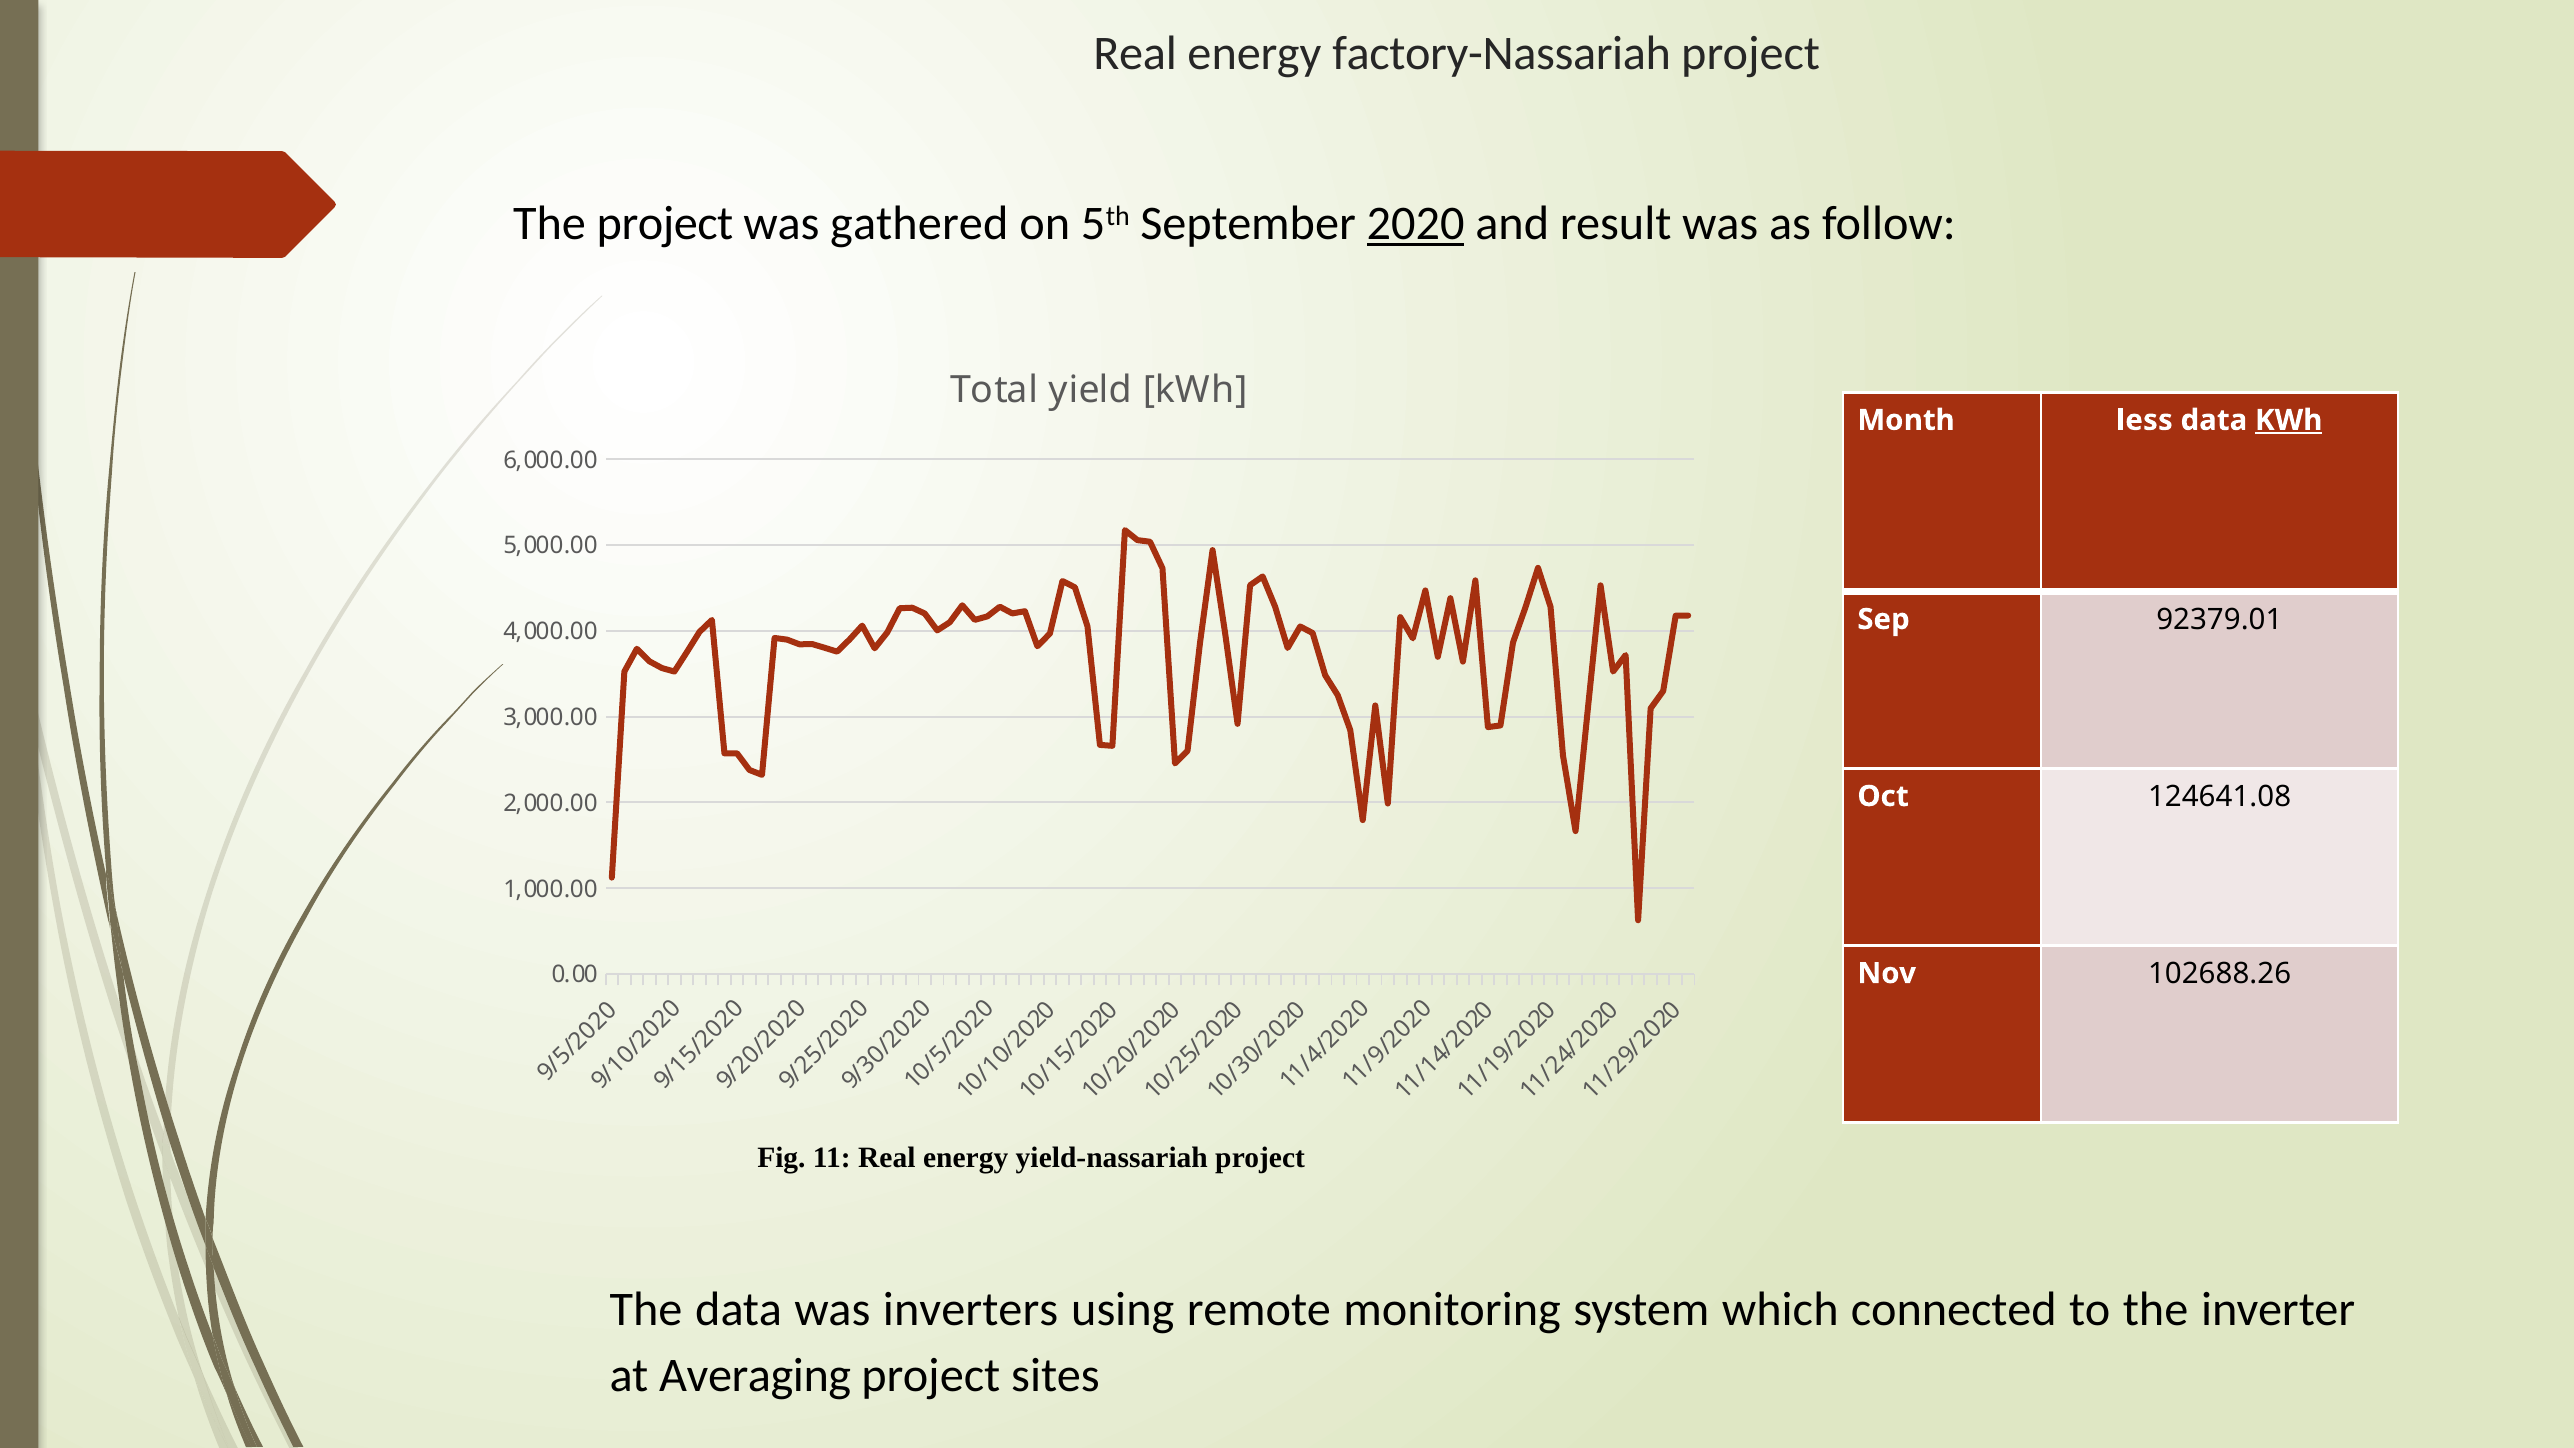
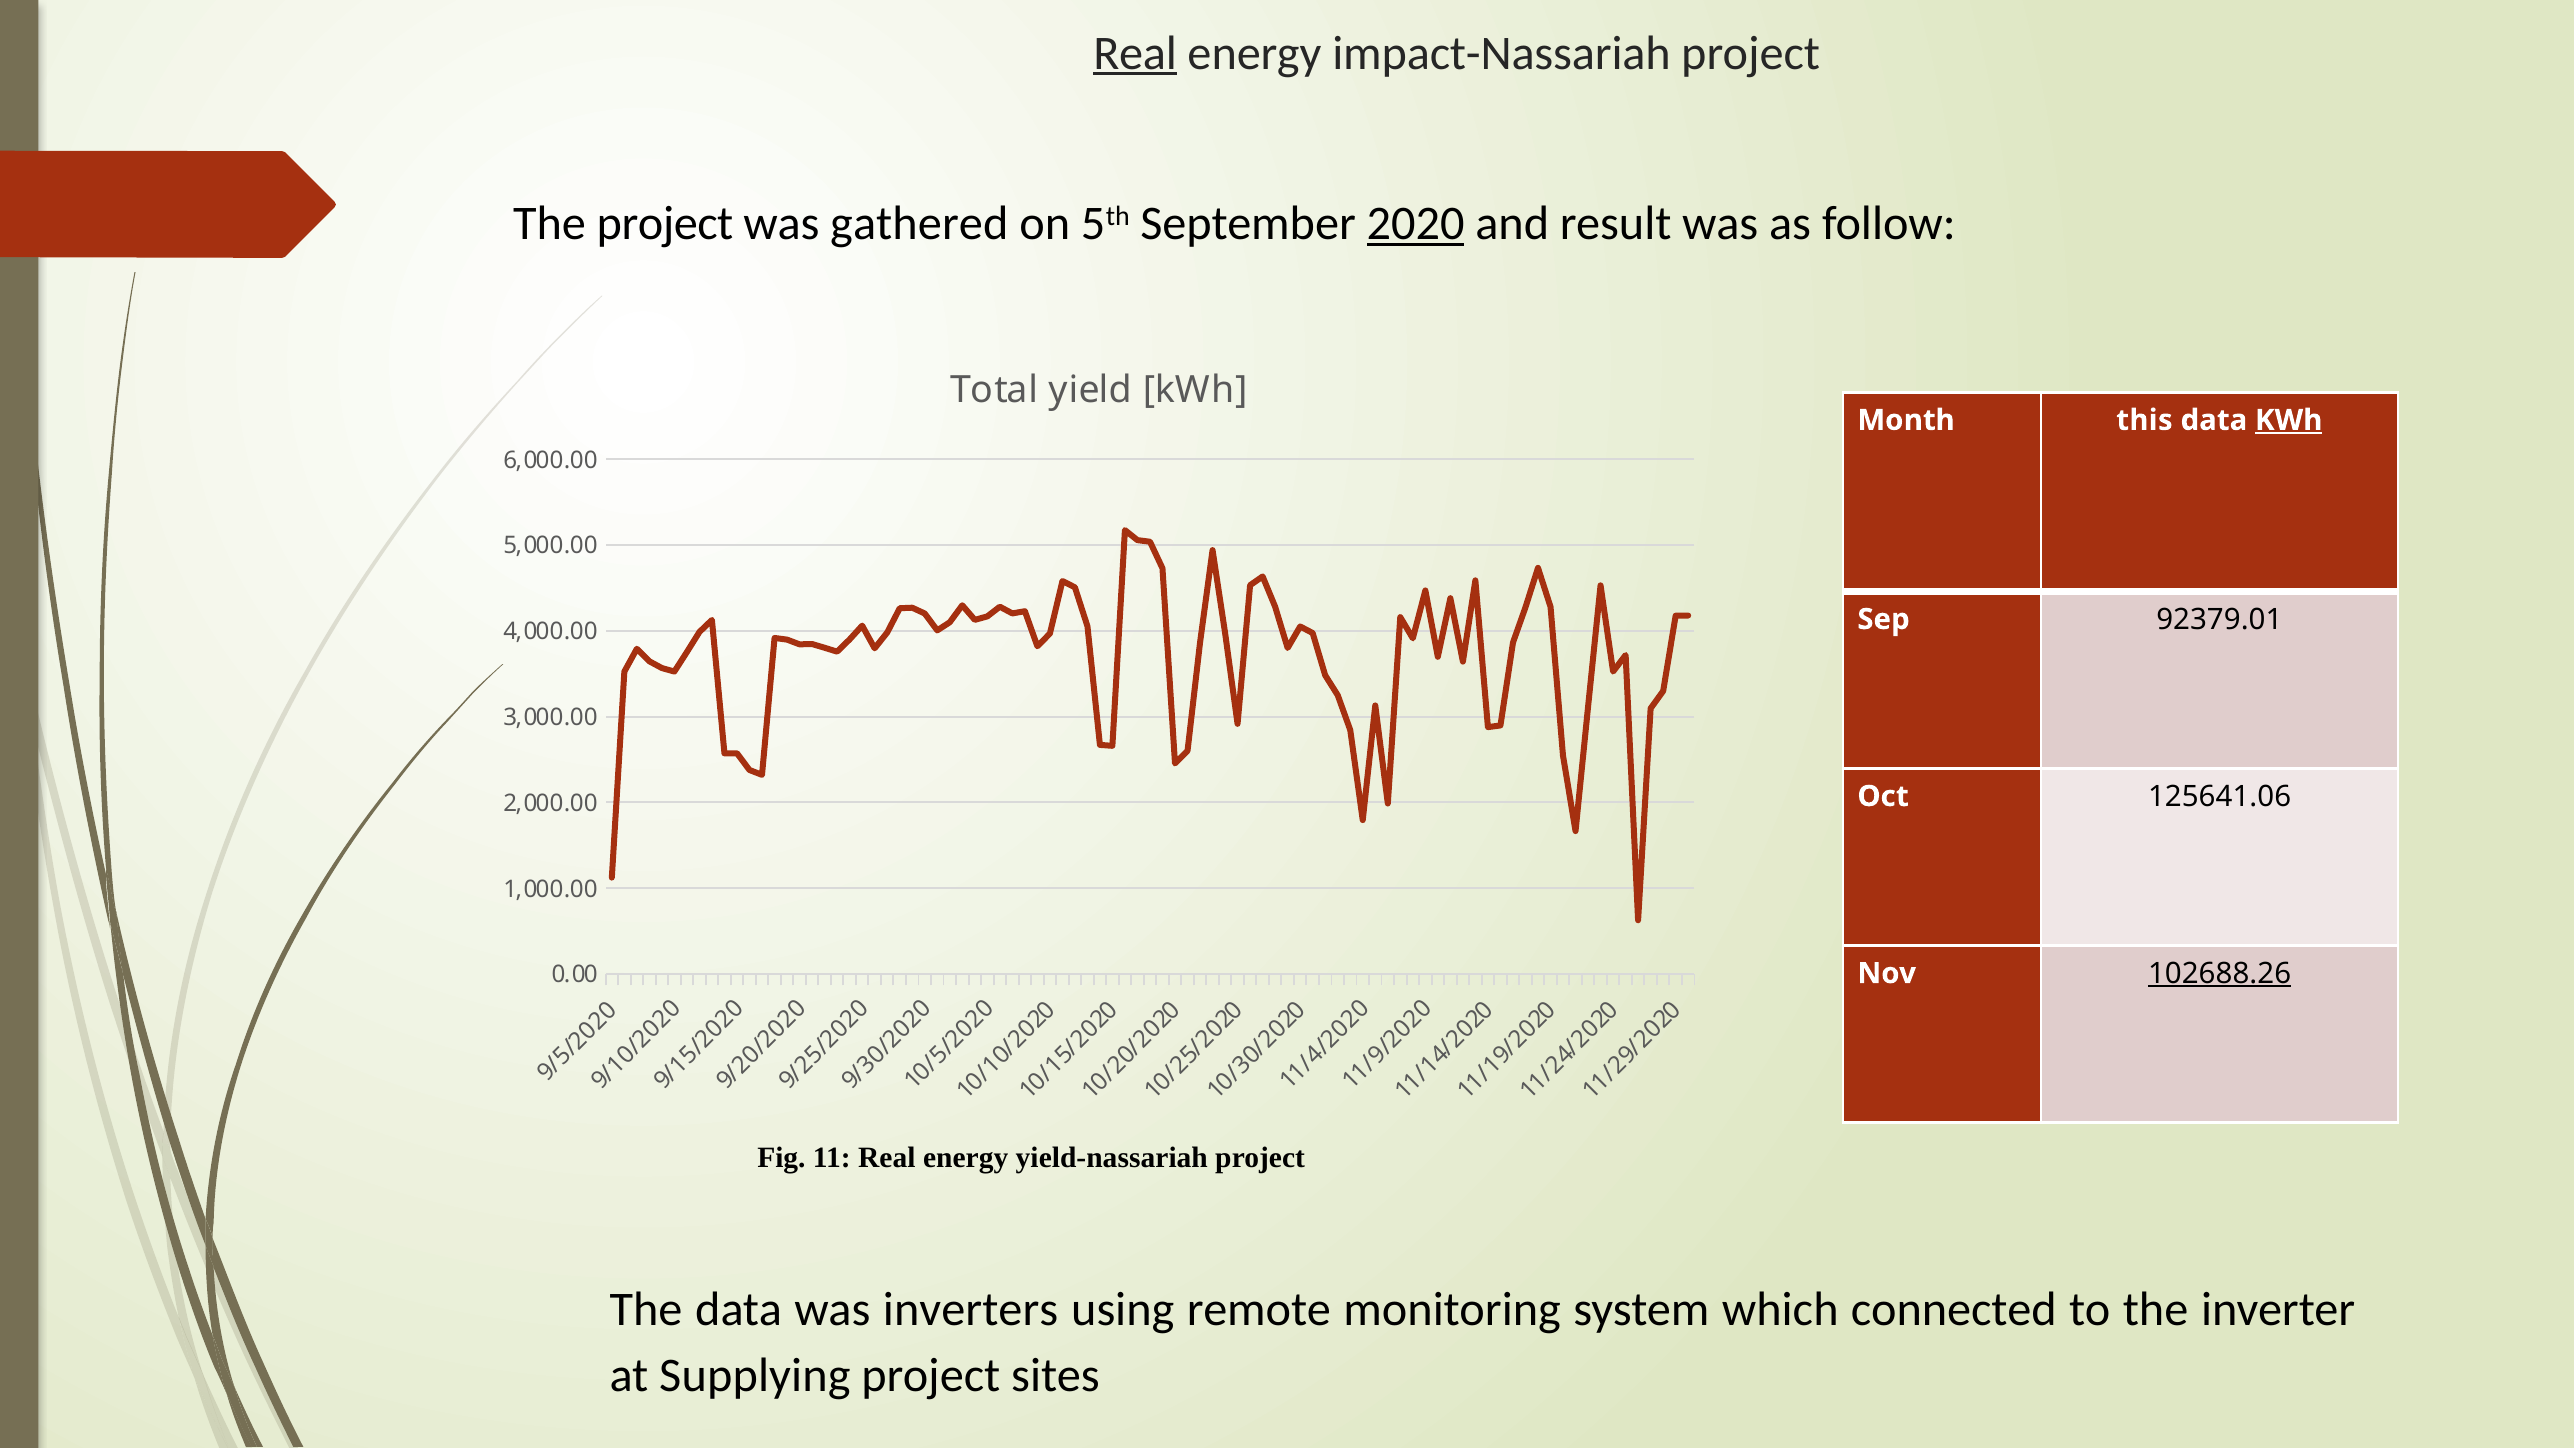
Real at (1135, 53) underline: none -> present
factory-Nassariah: factory-Nassariah -> impact-Nassariah
less: less -> this
124641.08: 124641.08 -> 125641.06
102688.26 underline: none -> present
Averaging: Averaging -> Supplying
